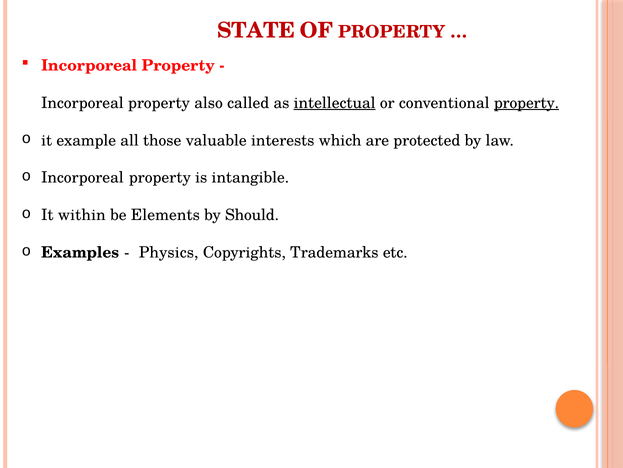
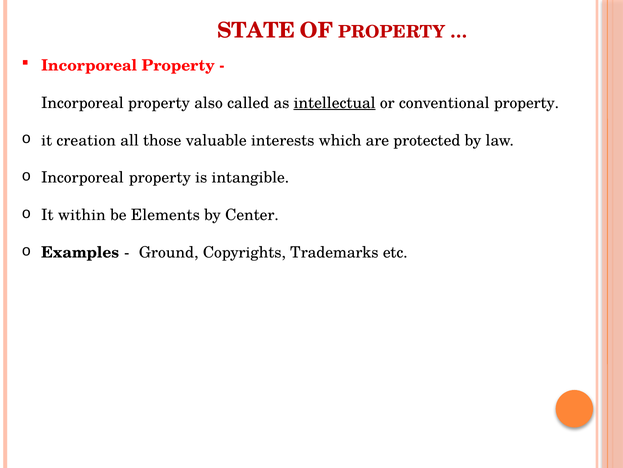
property at (526, 103) underline: present -> none
example: example -> creation
Should: Should -> Center
Physics: Physics -> Ground
